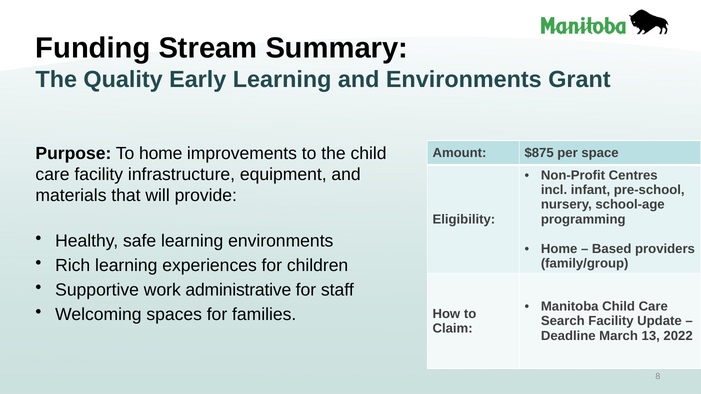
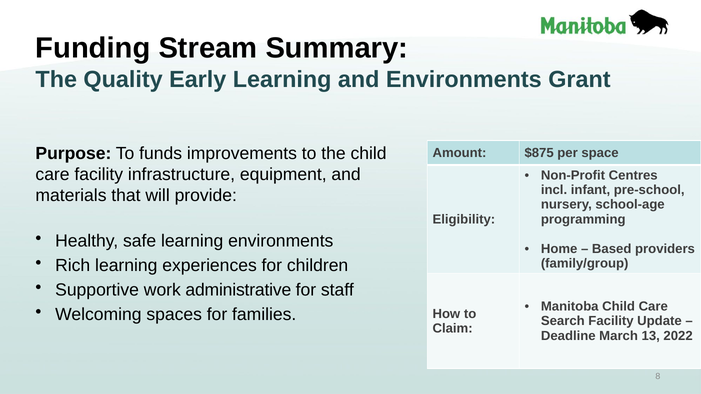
To home: home -> funds
